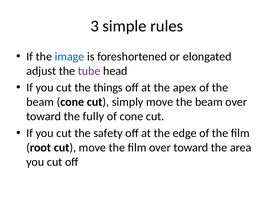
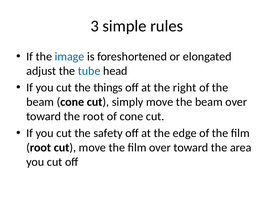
tube colour: purple -> blue
apex: apex -> right
the fully: fully -> root
